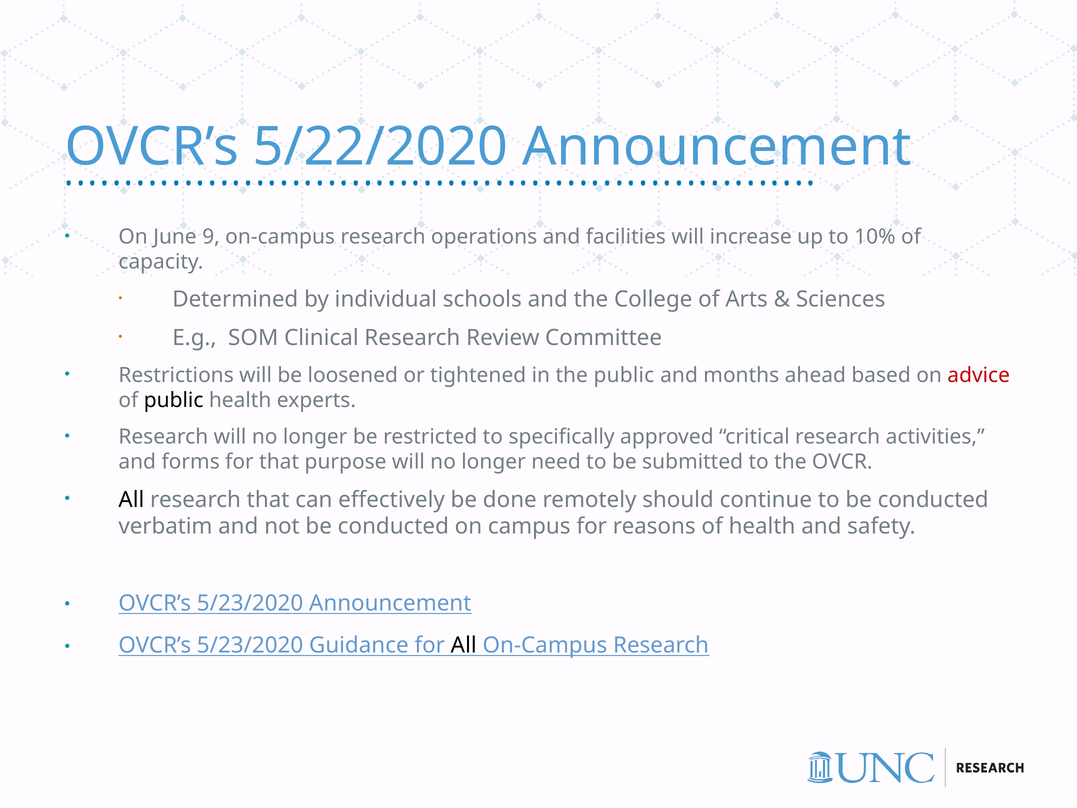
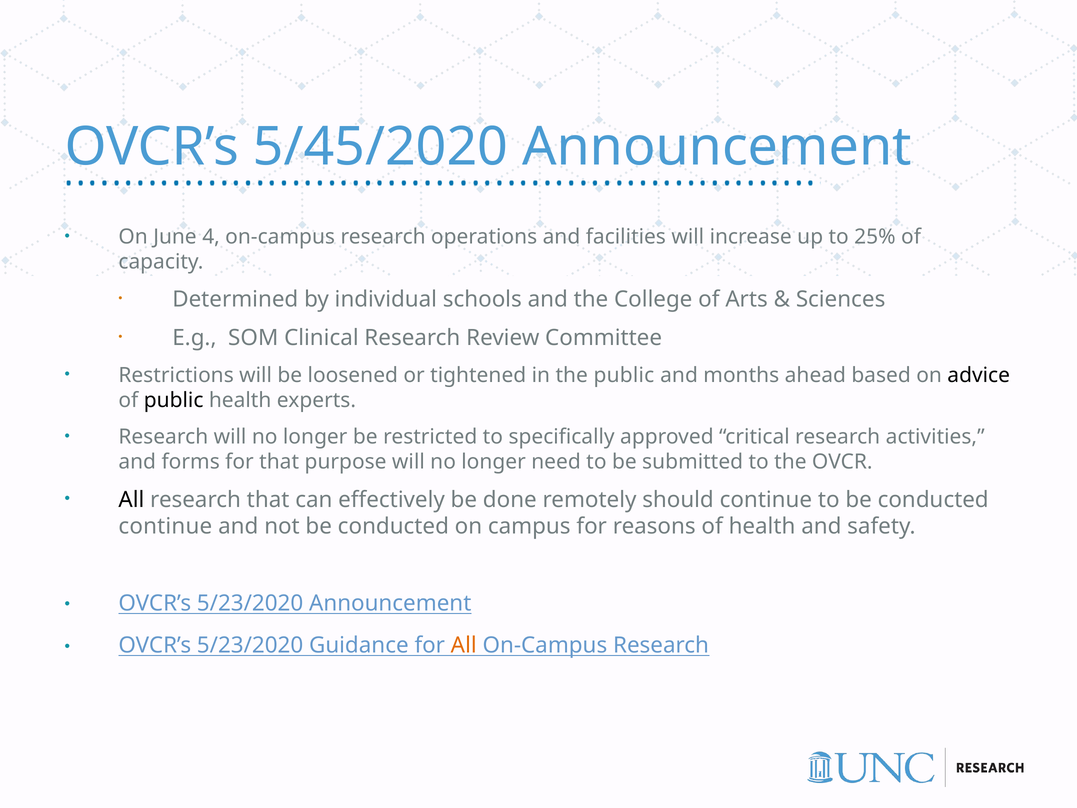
5/22/2020: 5/22/2020 -> 5/45/2020
9: 9 -> 4
10%: 10% -> 25%
advice colour: red -> black
verbatim at (165, 526): verbatim -> continue
All at (464, 645) colour: black -> orange
